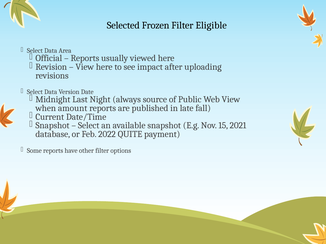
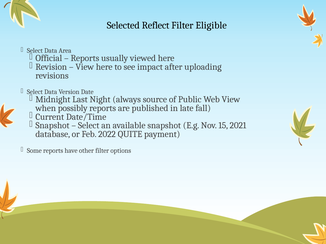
Frozen: Frozen -> Reflect
amount: amount -> possibly
